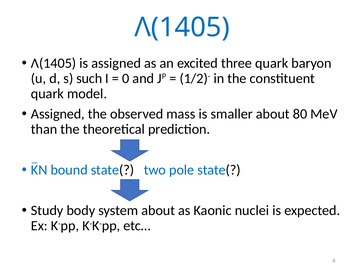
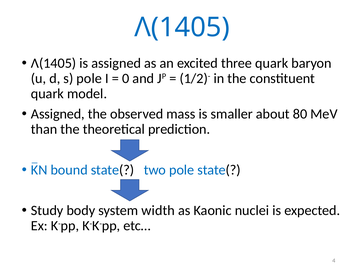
s such: such -> pole
system about: about -> width
